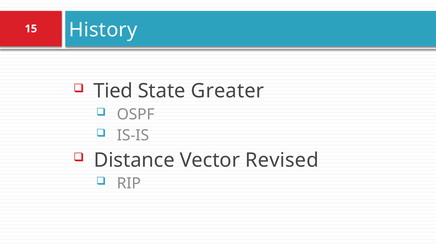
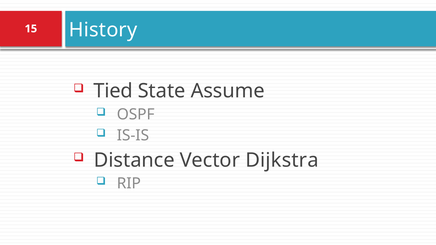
Greater: Greater -> Assume
Revised: Revised -> Dijkstra
